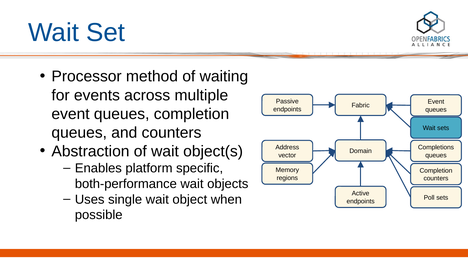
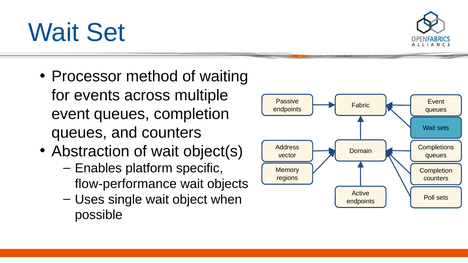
both-performance: both-performance -> flow-performance
